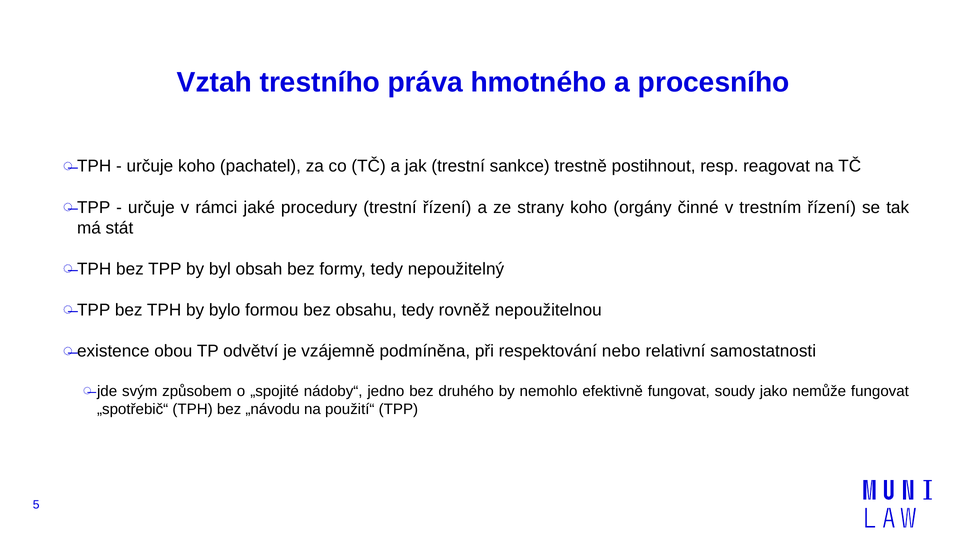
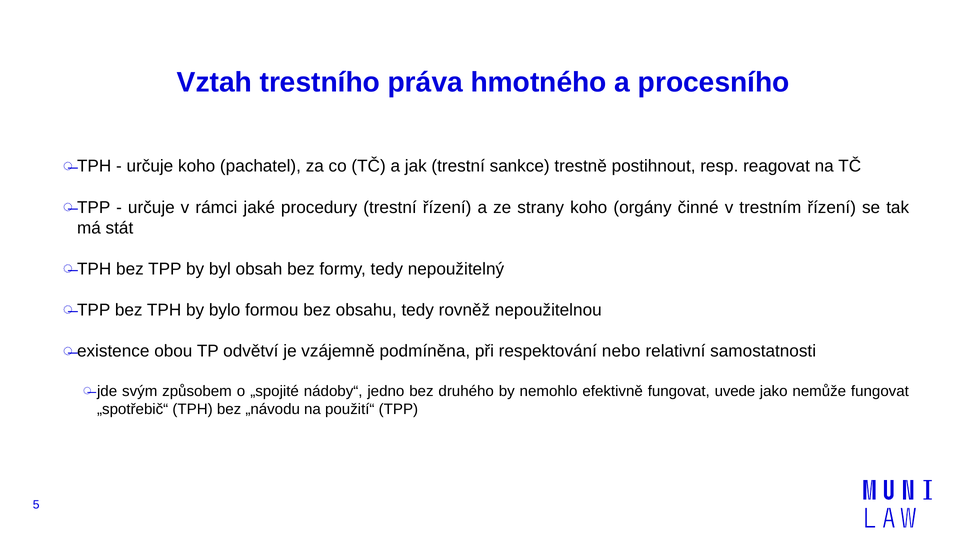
soudy: soudy -> uvede
